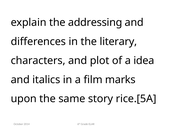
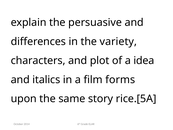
addressing: addressing -> persuasive
literary: literary -> variety
marks: marks -> forms
